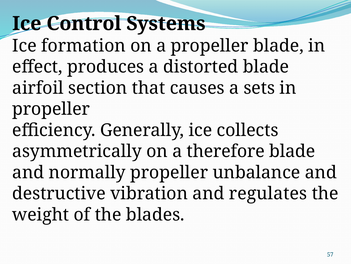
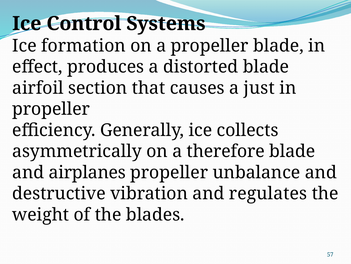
sets: sets -> just
normally: normally -> airplanes
